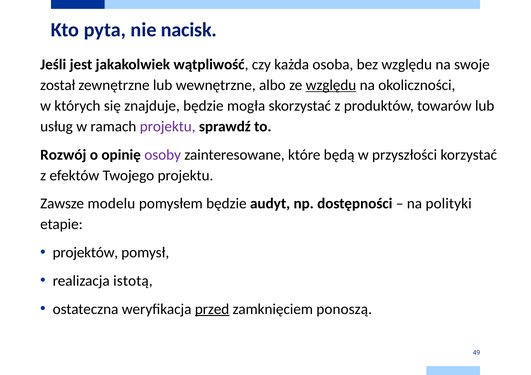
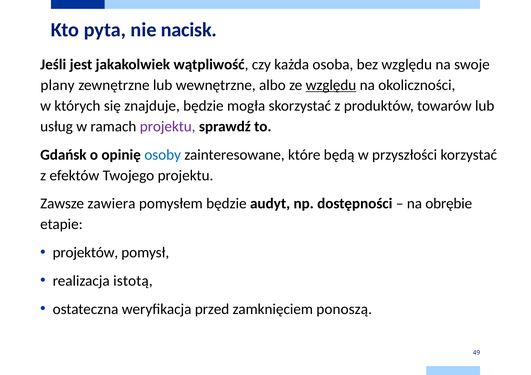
został: został -> plany
Rozwój: Rozwój -> Gdańsk
osoby colour: purple -> blue
modelu: modelu -> zawiera
polityki: polityki -> obrębie
przed underline: present -> none
